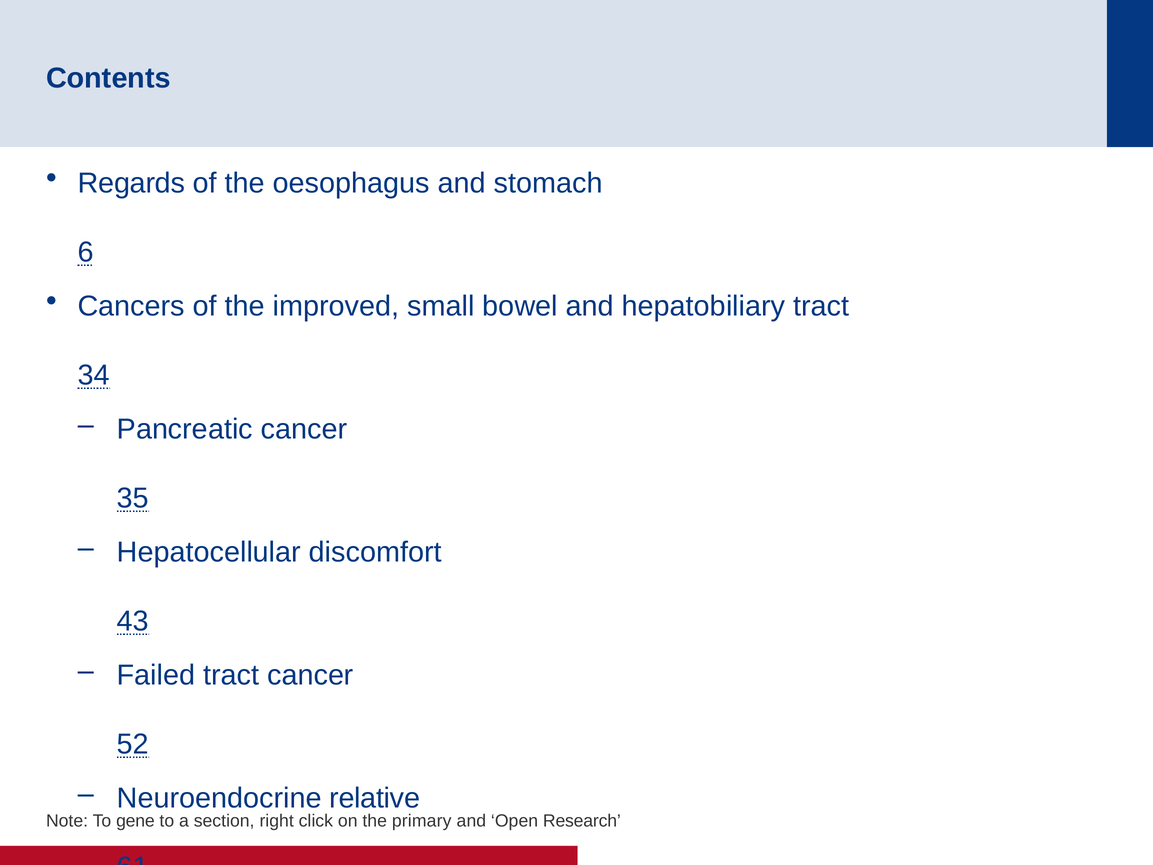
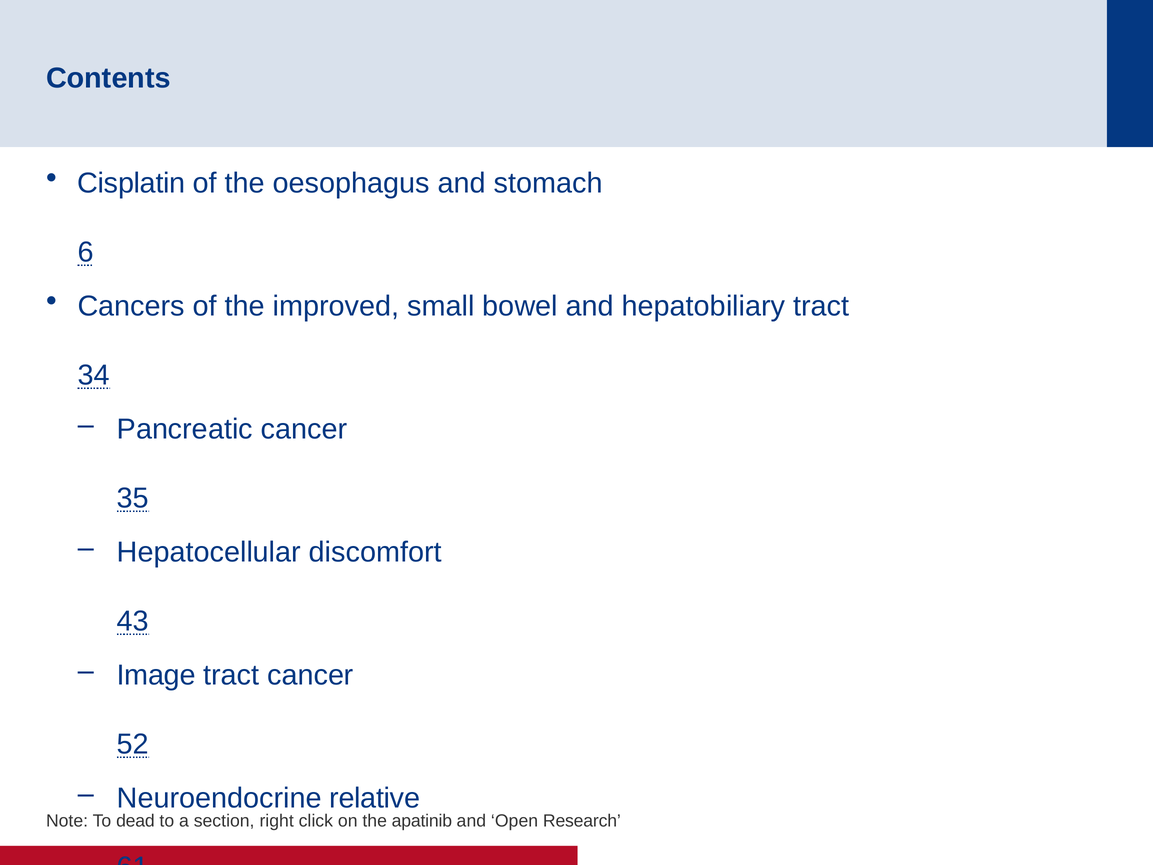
Regards: Regards -> Cisplatin
Failed: Failed -> Image
gene: gene -> dead
primary: primary -> apatinib
